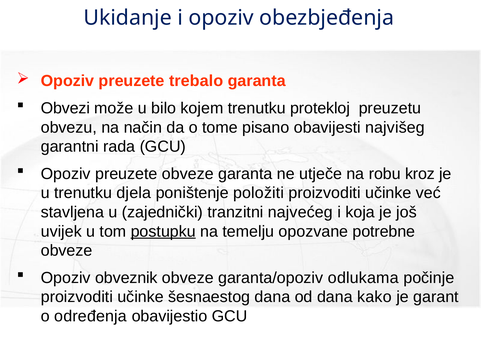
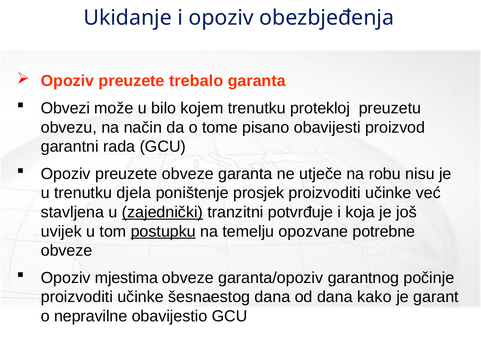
najvišeg: najvišeg -> proizvod
kroz: kroz -> nisu
položiti: položiti -> prosjek
zajednički underline: none -> present
najvećeg: najvećeg -> potvrđuje
obveznik: obveznik -> mjestima
odlukama: odlukama -> garantnog
određenja: određenja -> nepravilne
